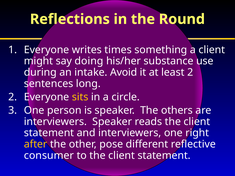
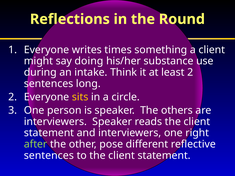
Avoid: Avoid -> Think
after colour: yellow -> light green
consumer at (49, 156): consumer -> sentences
